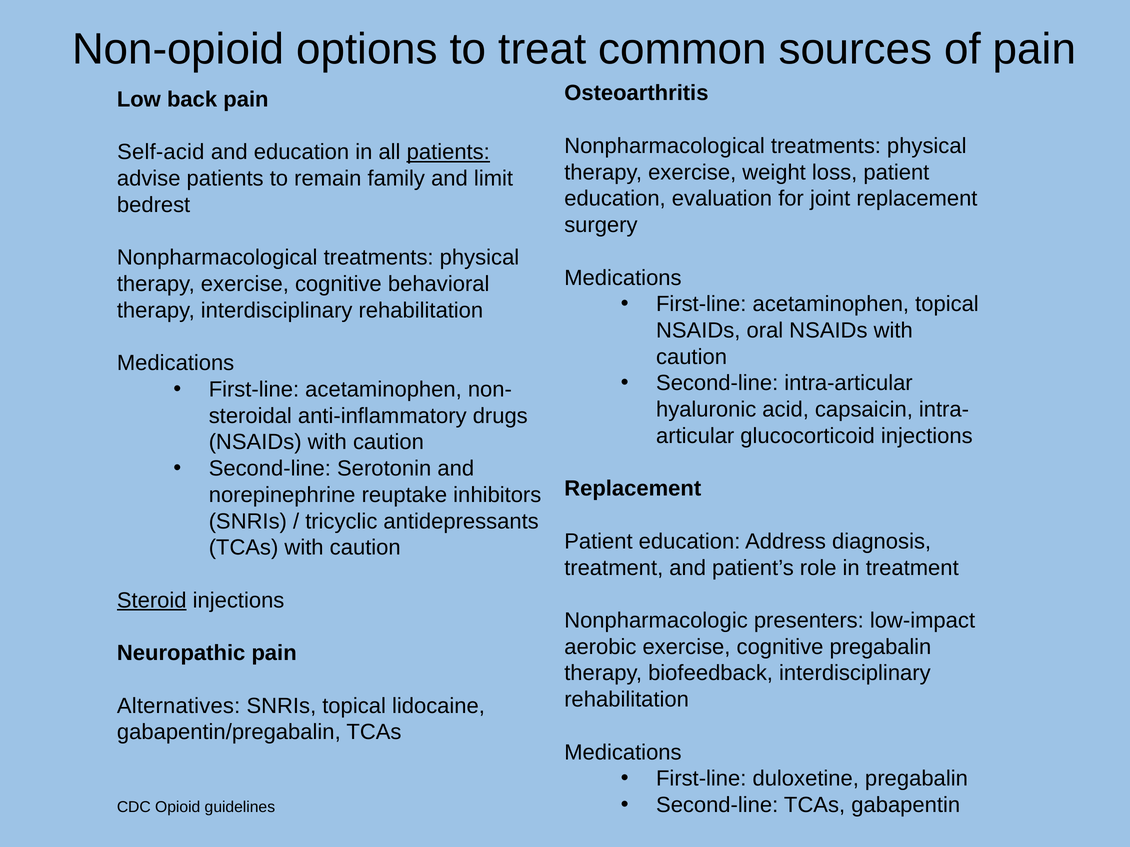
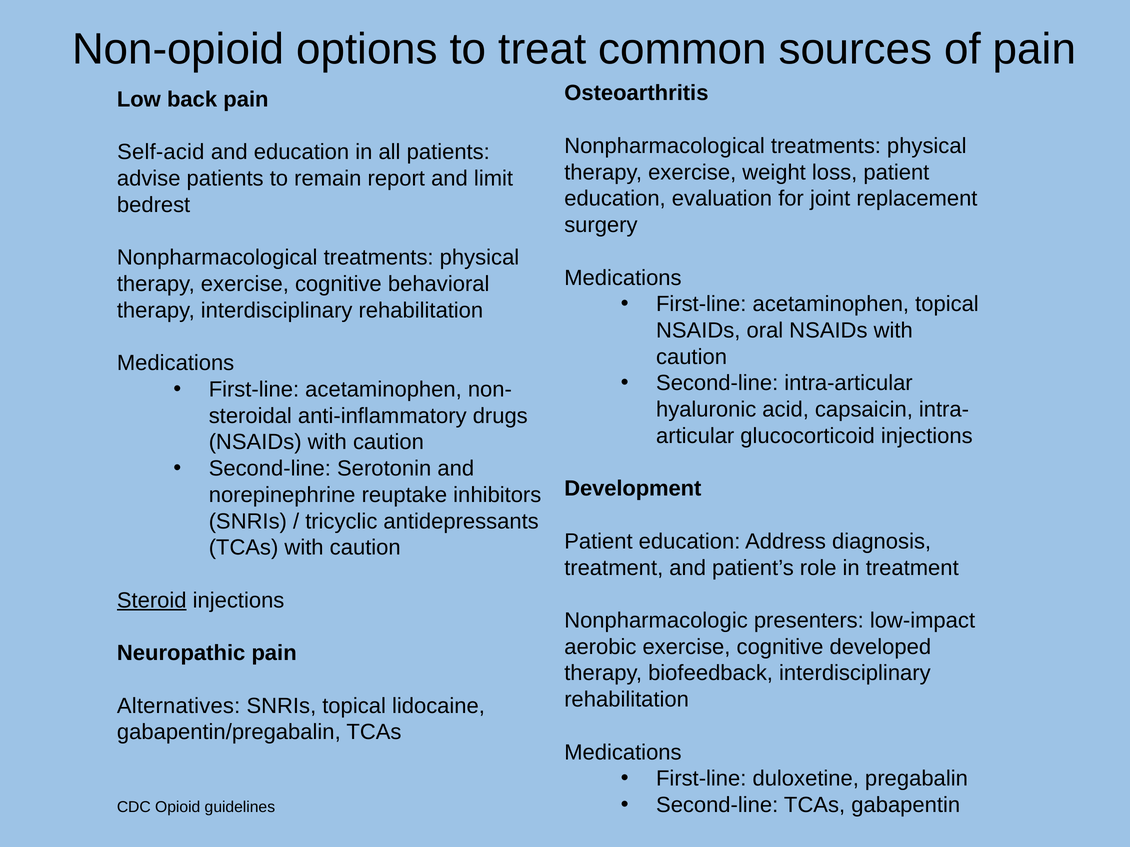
patients at (448, 152) underline: present -> none
family: family -> report
Replacement at (633, 489): Replacement -> Development
cognitive pregabalin: pregabalin -> developed
